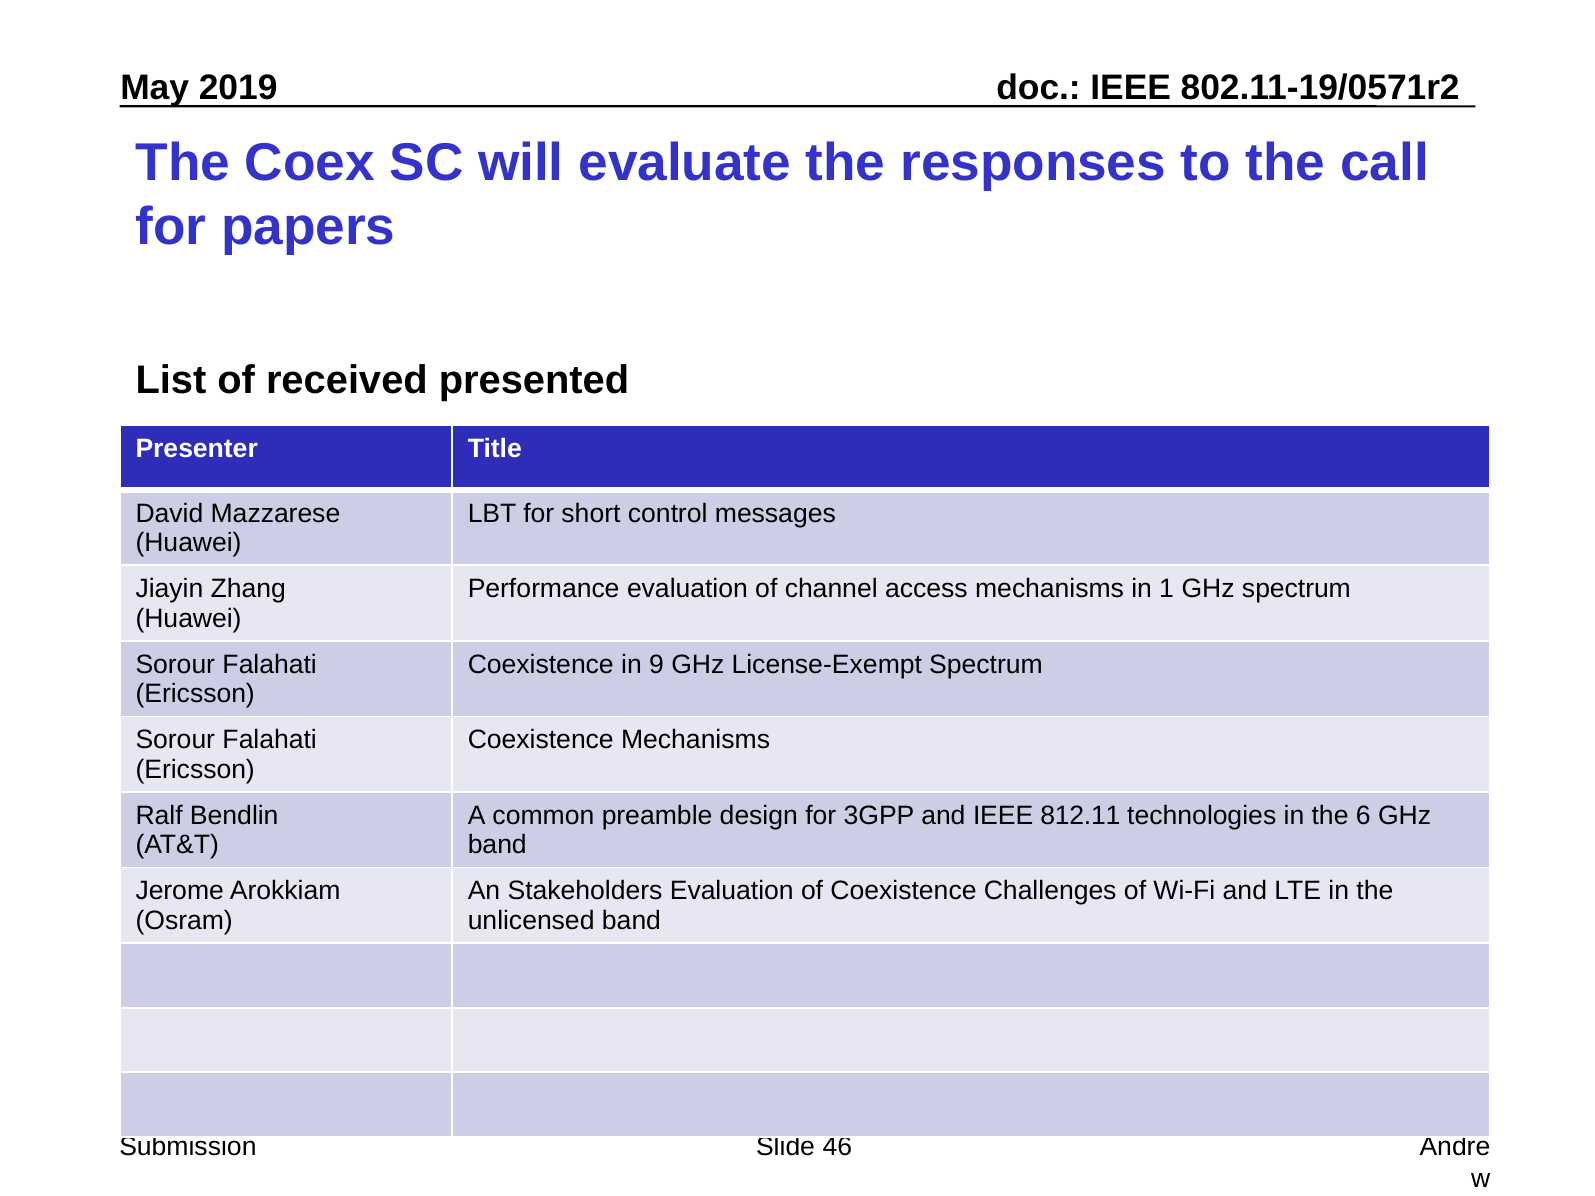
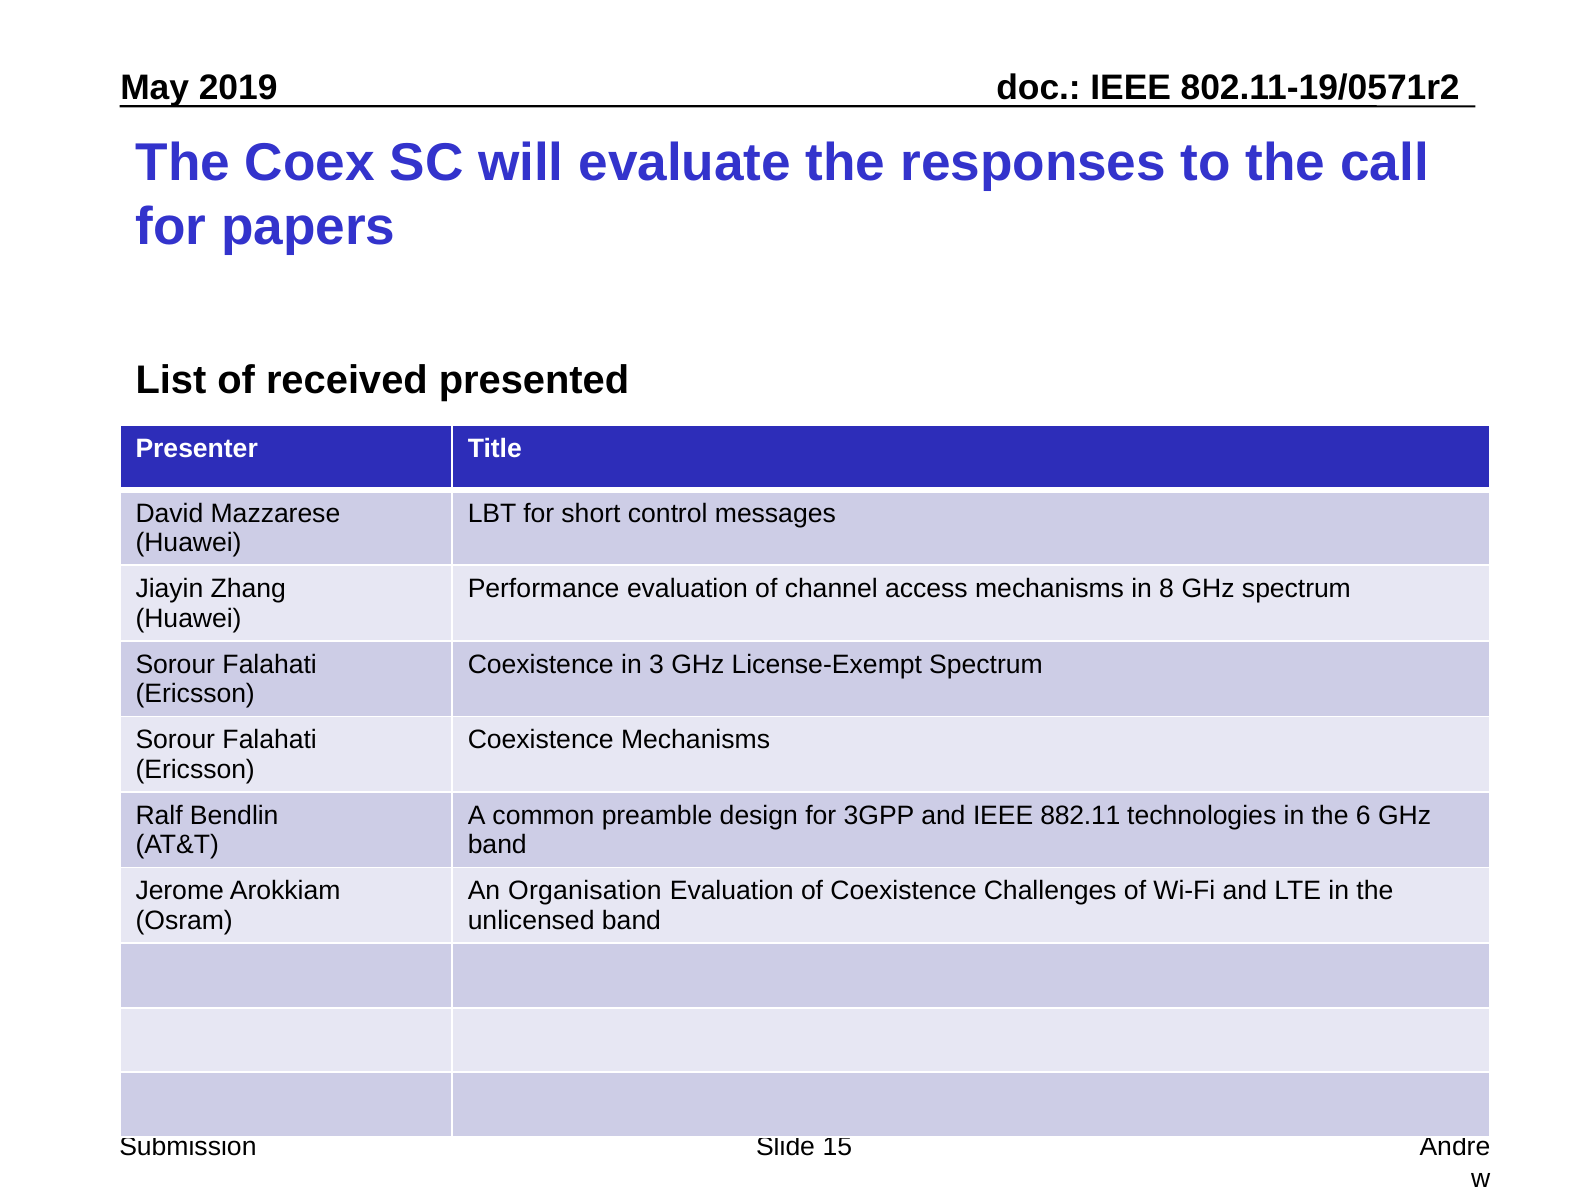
1: 1 -> 8
9: 9 -> 3
812.11: 812.11 -> 882.11
Stakeholders: Stakeholders -> Organisation
46: 46 -> 15
